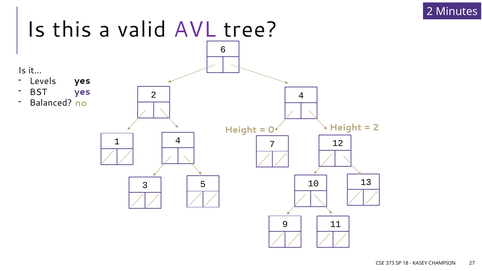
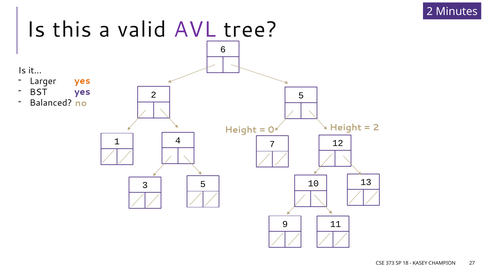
Levels: Levels -> Larger
yes at (82, 81) colour: black -> orange
2 4: 4 -> 5
